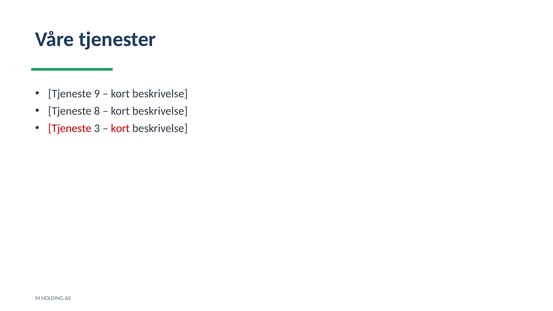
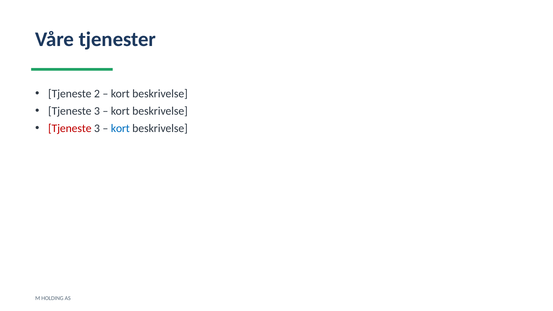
9: 9 -> 2
8 at (97, 111): 8 -> 3
kort at (120, 128) colour: red -> blue
